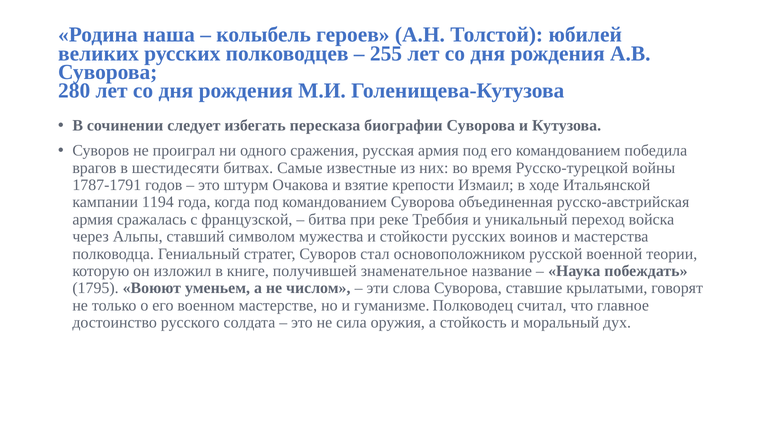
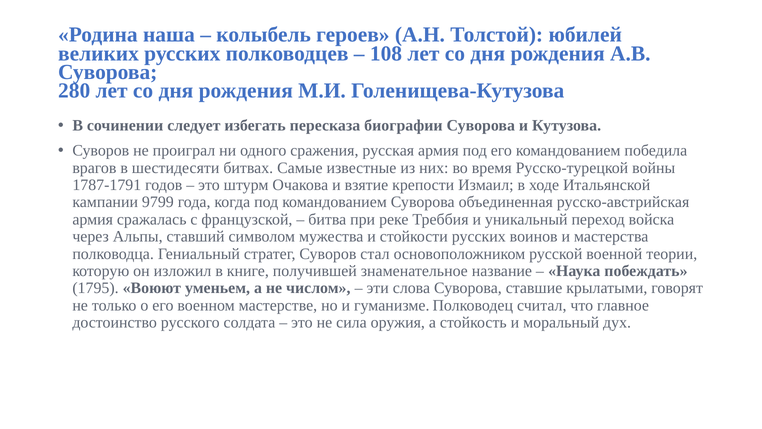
255: 255 -> 108
1194: 1194 -> 9799
